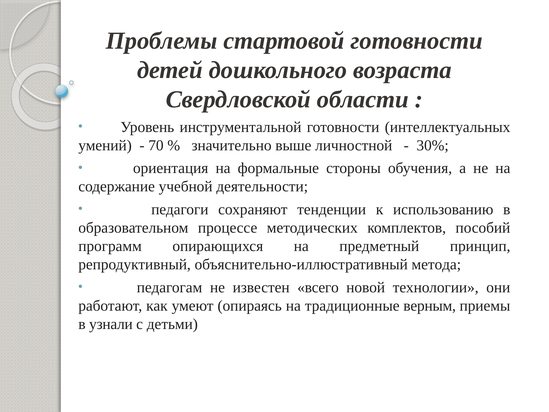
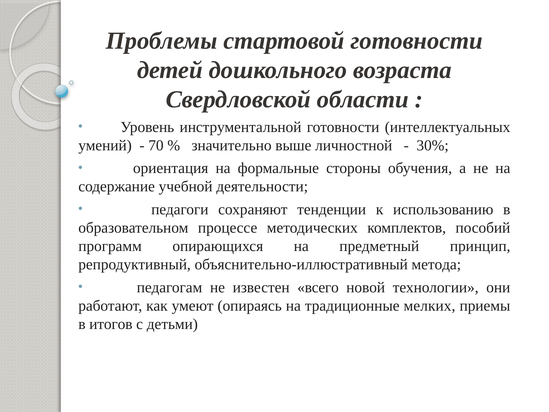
верным: верным -> мелких
узнали: узнали -> итогов
